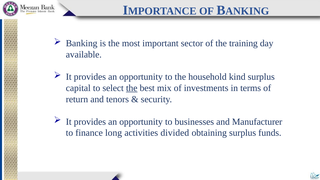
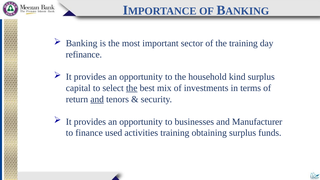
available: available -> refinance
and at (97, 99) underline: none -> present
long: long -> used
activities divided: divided -> training
